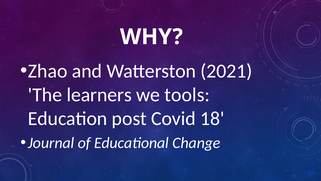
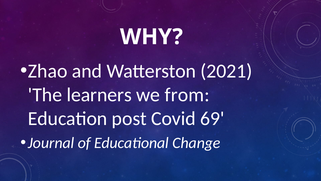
tools: tools -> from
18: 18 -> 69
